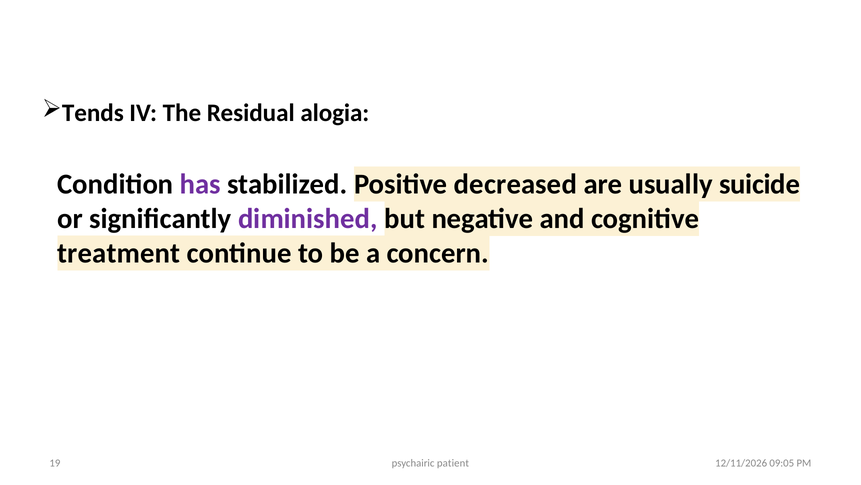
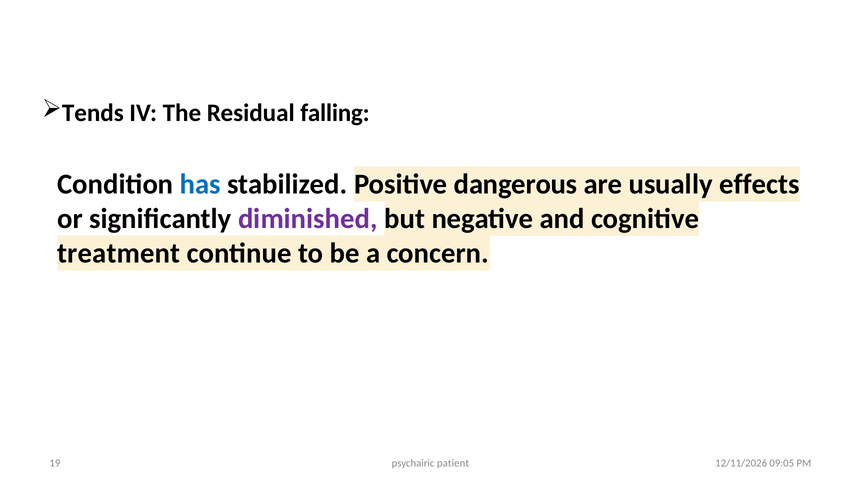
alogia: alogia -> falling
has colour: purple -> blue
decreased: decreased -> dangerous
suicide: suicide -> effects
